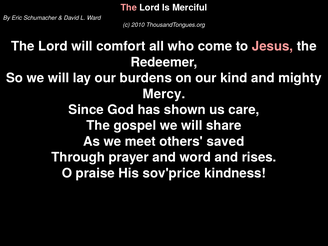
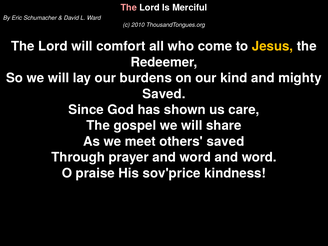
Jesus colour: pink -> yellow
Mercy at (164, 94): Mercy -> Saved
word and rises: rises -> word
